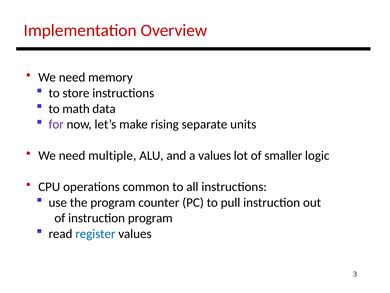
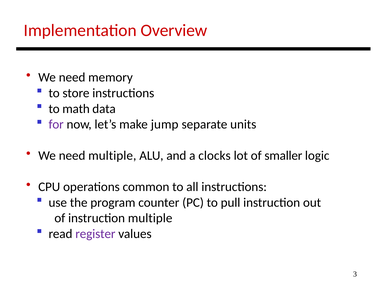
rising: rising -> jump
a values: values -> clocks
instruction program: program -> multiple
register colour: blue -> purple
